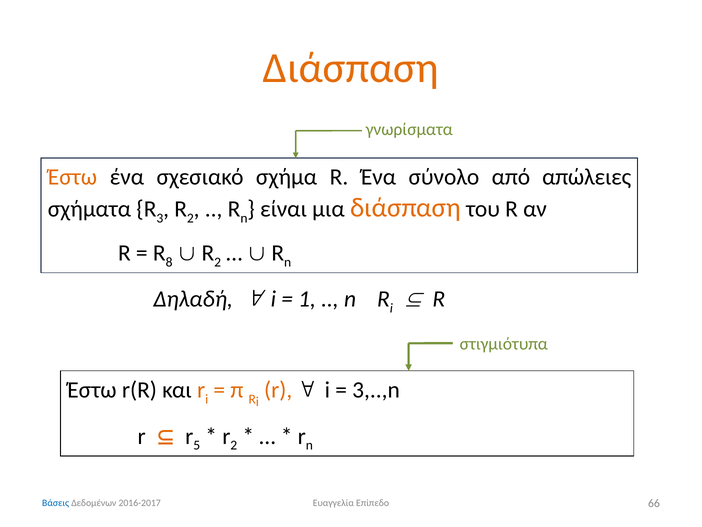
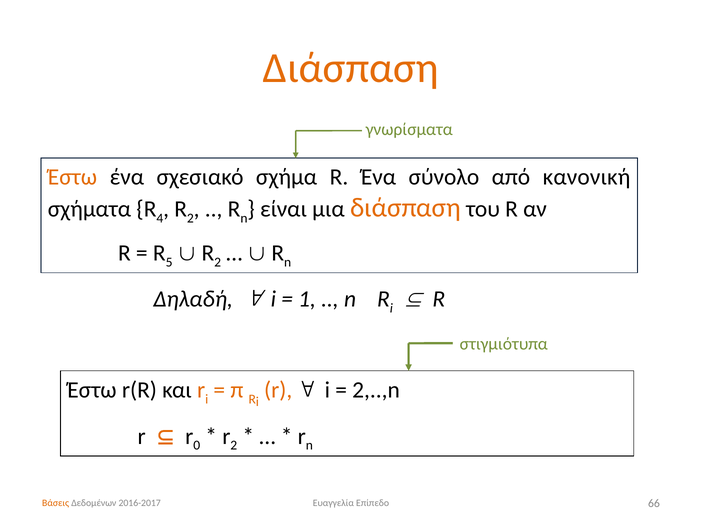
απώλειες: απώλειες -> κανονική
3: 3 -> 4
8: 8 -> 5
3,..,n: 3,..,n -> 2,..,n
5: 5 -> 0
Βάσεις colour: blue -> orange
